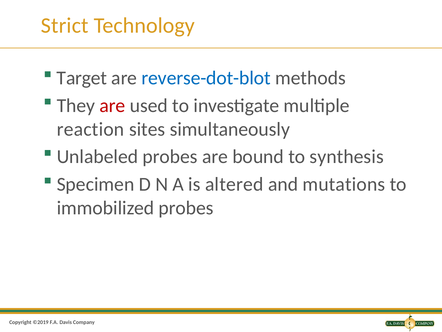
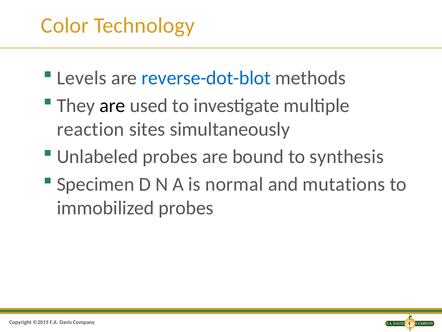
Strict: Strict -> Color
Target: Target -> Levels
are at (112, 105) colour: red -> black
altered: altered -> normal
